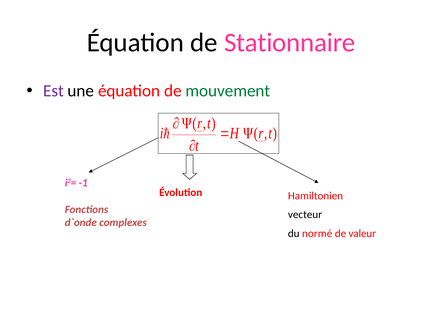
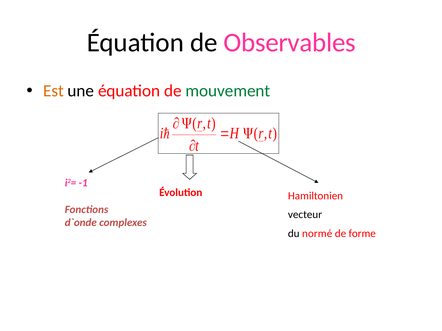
Stationnaire: Stationnaire -> Observables
Est colour: purple -> orange
valeur: valeur -> forme
